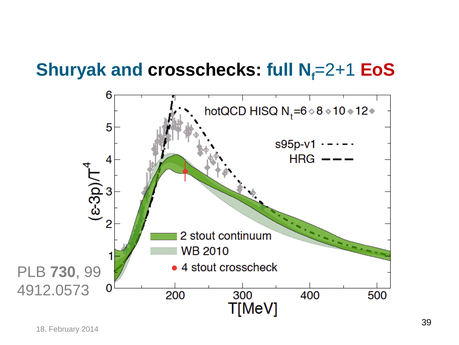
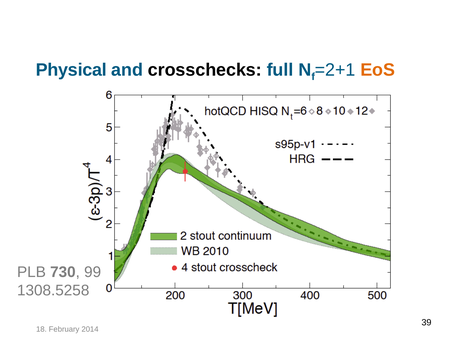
Shuryak: Shuryak -> Physical
EoS colour: red -> orange
4912.0573: 4912.0573 -> 1308.5258
